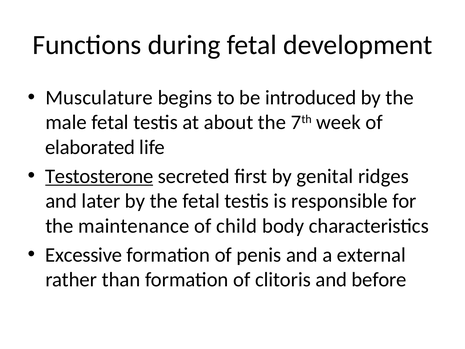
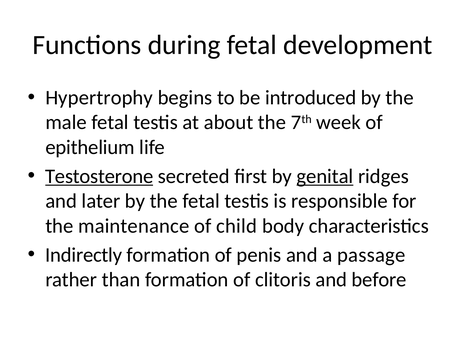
Musculature: Musculature -> Hypertrophy
elaborated: elaborated -> epithelium
genital underline: none -> present
Excessive: Excessive -> Indirectly
external: external -> passage
